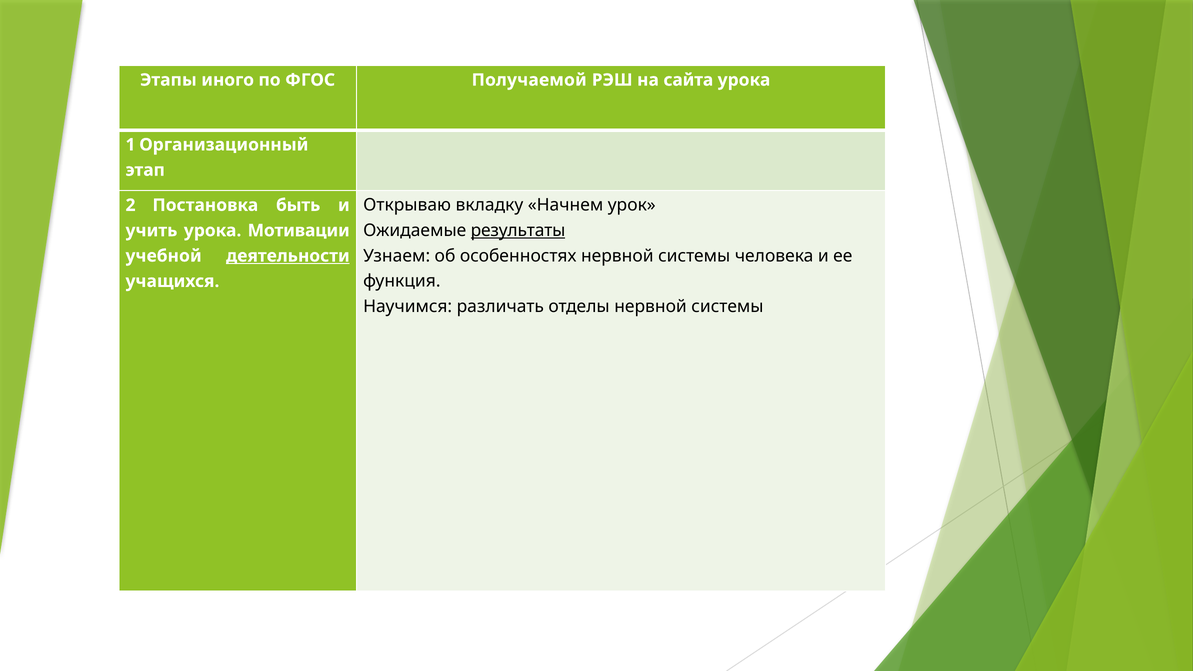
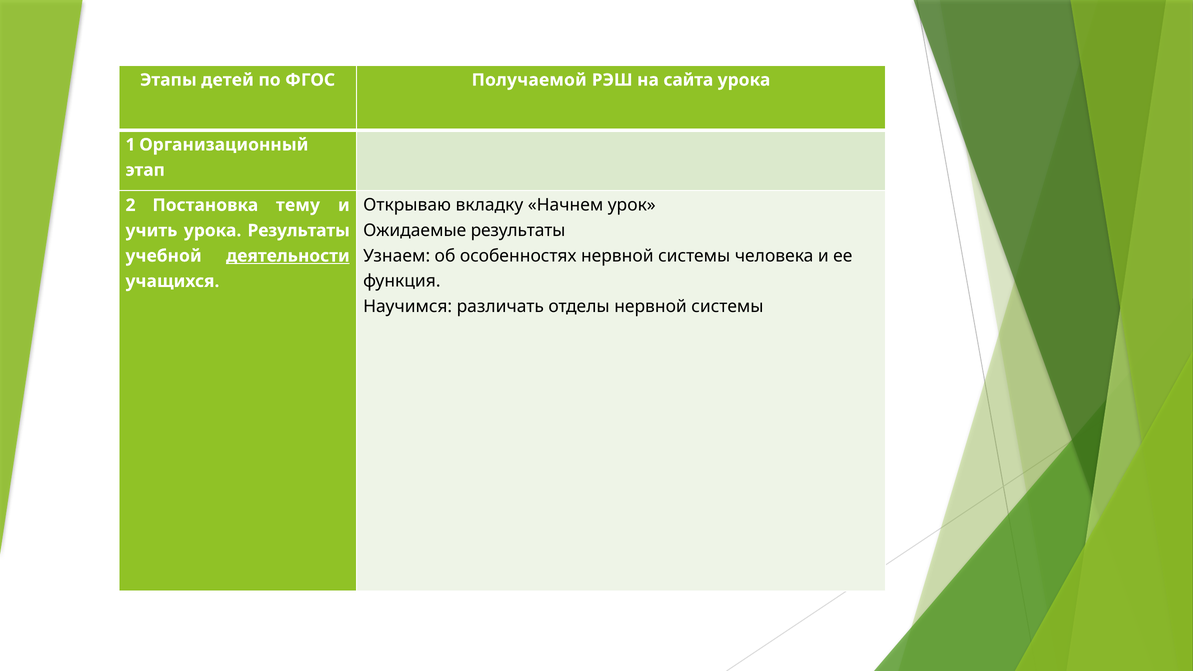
иного: иного -> детей
быть: быть -> тему
результаты at (518, 231) underline: present -> none
урока Мотивации: Мотивации -> Результаты
